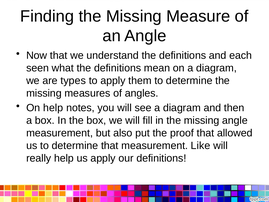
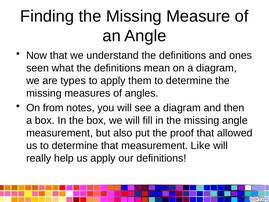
each: each -> ones
On help: help -> from
